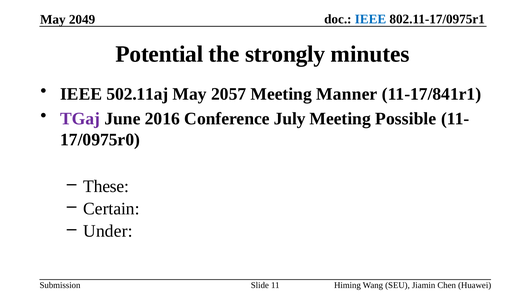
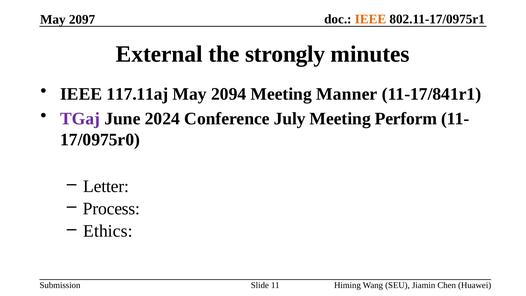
2049: 2049 -> 2097
IEEE at (370, 19) colour: blue -> orange
Potential: Potential -> External
502.11aj: 502.11aj -> 117.11aj
2057: 2057 -> 2094
2016: 2016 -> 2024
Possible: Possible -> Perform
These: These -> Letter
Certain: Certain -> Process
Under: Under -> Ethics
